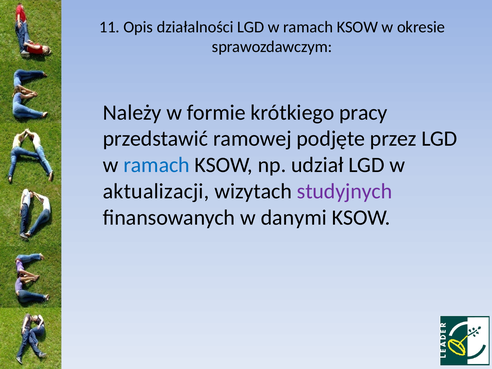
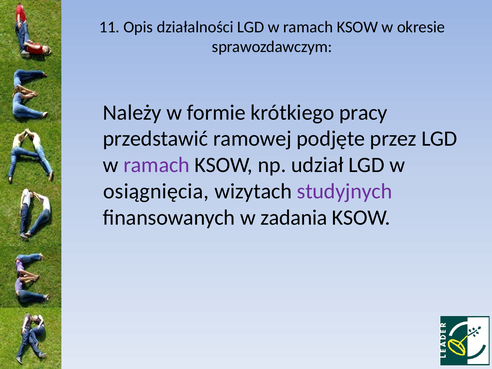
ramach at (157, 165) colour: blue -> purple
aktualizacji: aktualizacji -> osiągnięcia
danymi: danymi -> zadania
